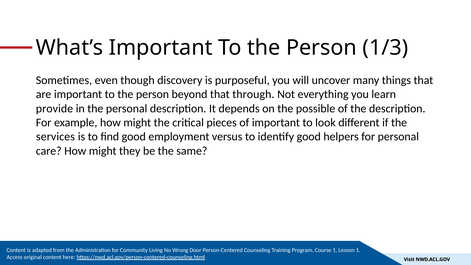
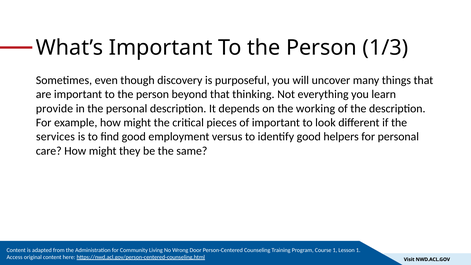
through: through -> thinking
possible: possible -> working
